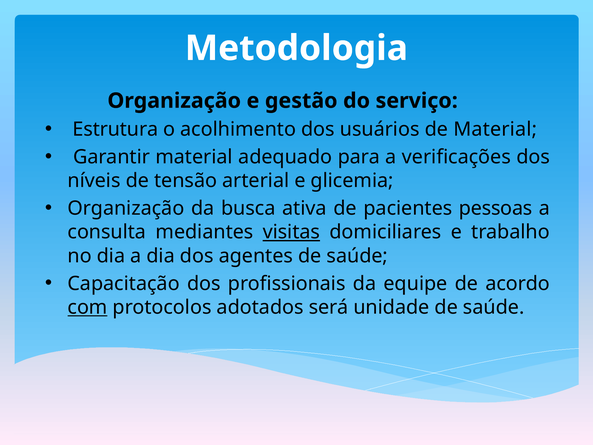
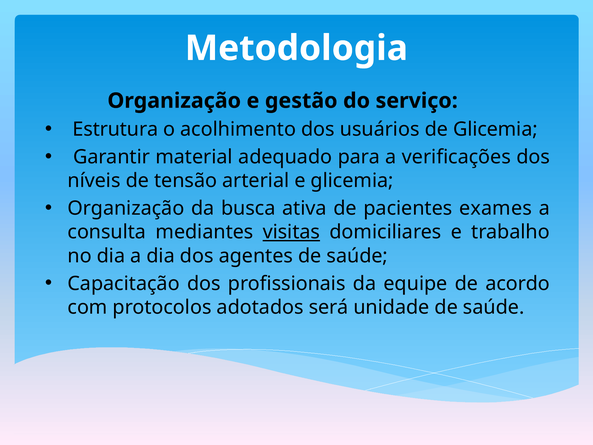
de Material: Material -> Glicemia
pessoas: pessoas -> exames
com underline: present -> none
